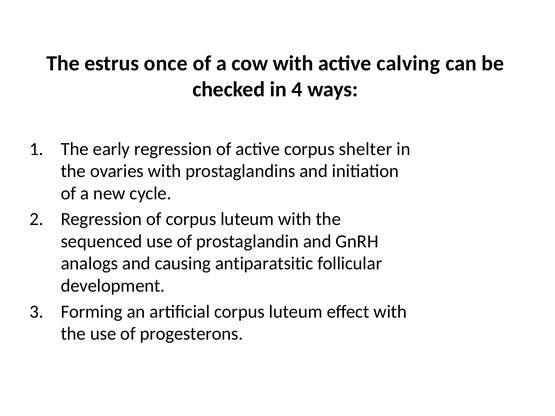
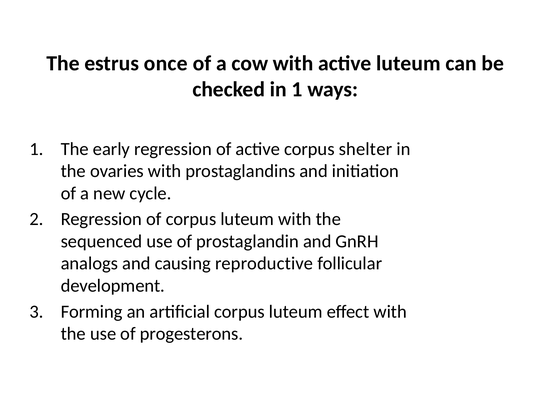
active calving: calving -> luteum
in 4: 4 -> 1
antiparatsitic: antiparatsitic -> reproductive
